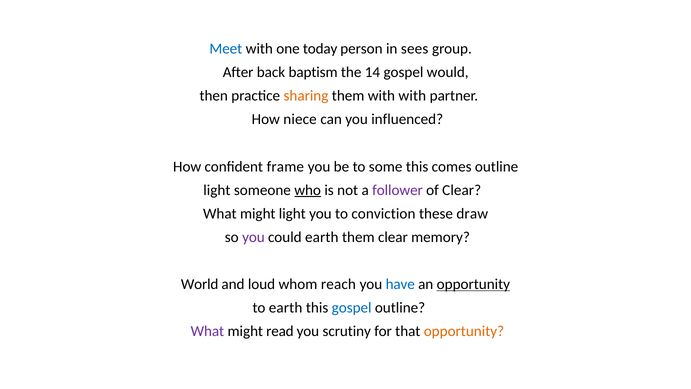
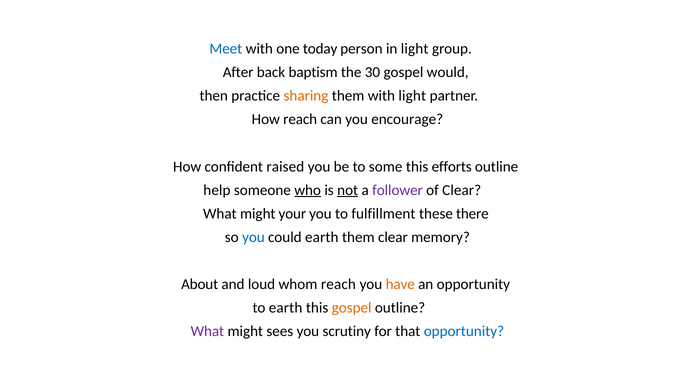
in sees: sees -> light
14: 14 -> 30
with with: with -> light
How niece: niece -> reach
influenced: influenced -> encourage
frame: frame -> raised
comes: comes -> efforts
light at (217, 190): light -> help
not underline: none -> present
might light: light -> your
conviction: conviction -> fulfillment
draw: draw -> there
you at (253, 237) colour: purple -> blue
World: World -> About
have colour: blue -> orange
opportunity at (473, 284) underline: present -> none
gospel at (352, 308) colour: blue -> orange
read: read -> sees
opportunity at (464, 331) colour: orange -> blue
